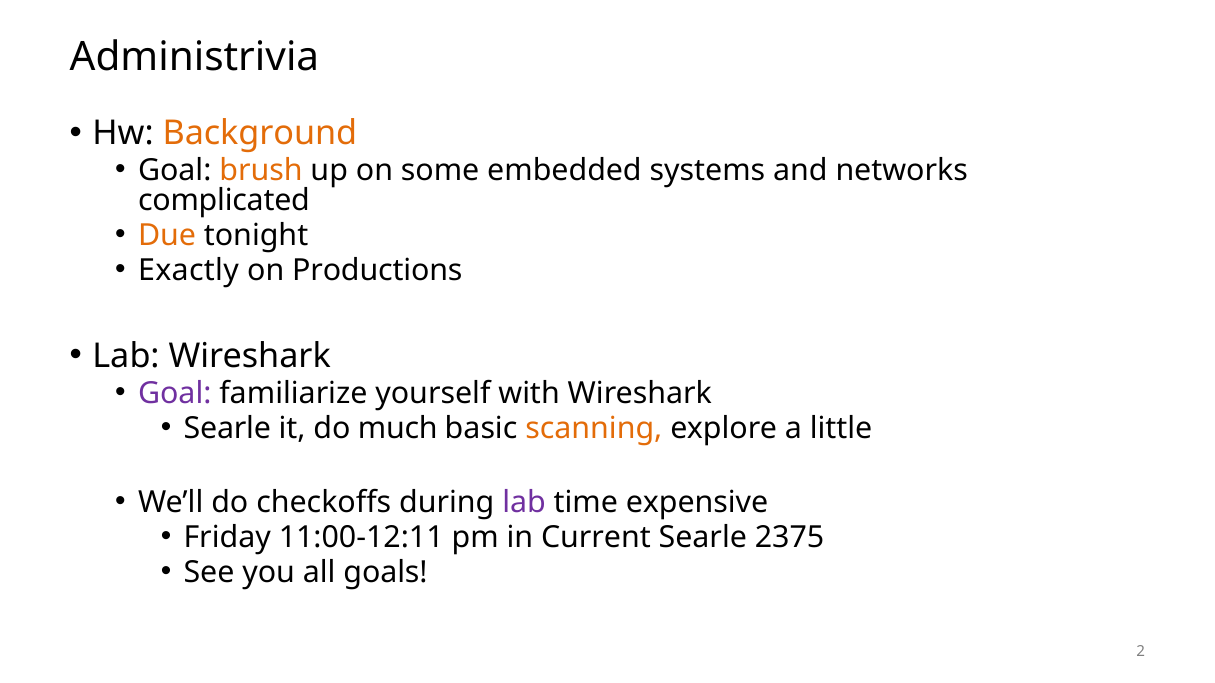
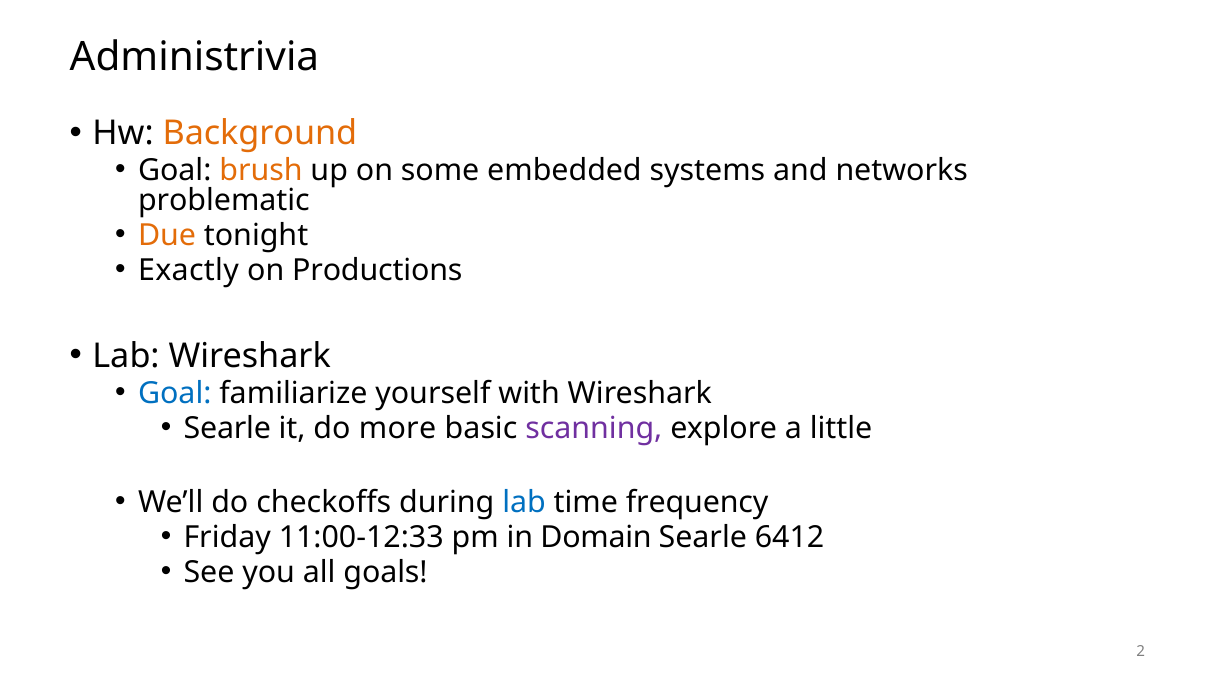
complicated: complicated -> problematic
Goal at (175, 394) colour: purple -> blue
much: much -> more
scanning colour: orange -> purple
lab at (524, 503) colour: purple -> blue
expensive: expensive -> frequency
11:00-12:11: 11:00-12:11 -> 11:00-12:33
Current: Current -> Domain
2375: 2375 -> 6412
